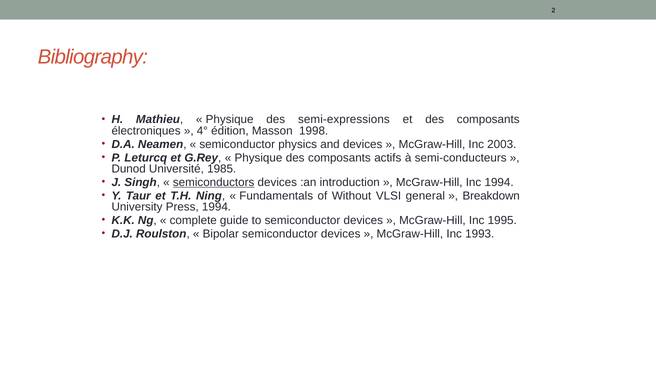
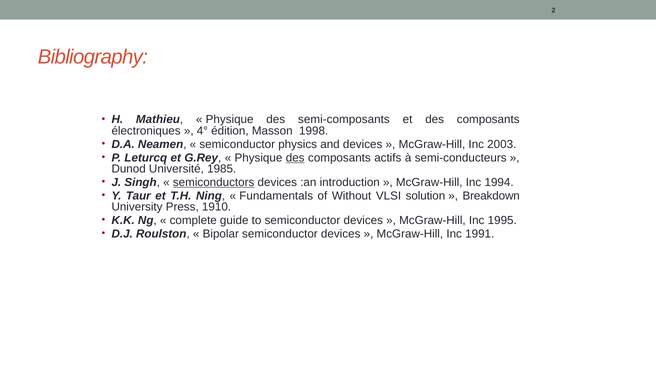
semi-expressions: semi-expressions -> semi-composants
des at (295, 158) underline: none -> present
general: general -> solution
Press 1994: 1994 -> 1910
1993: 1993 -> 1991
